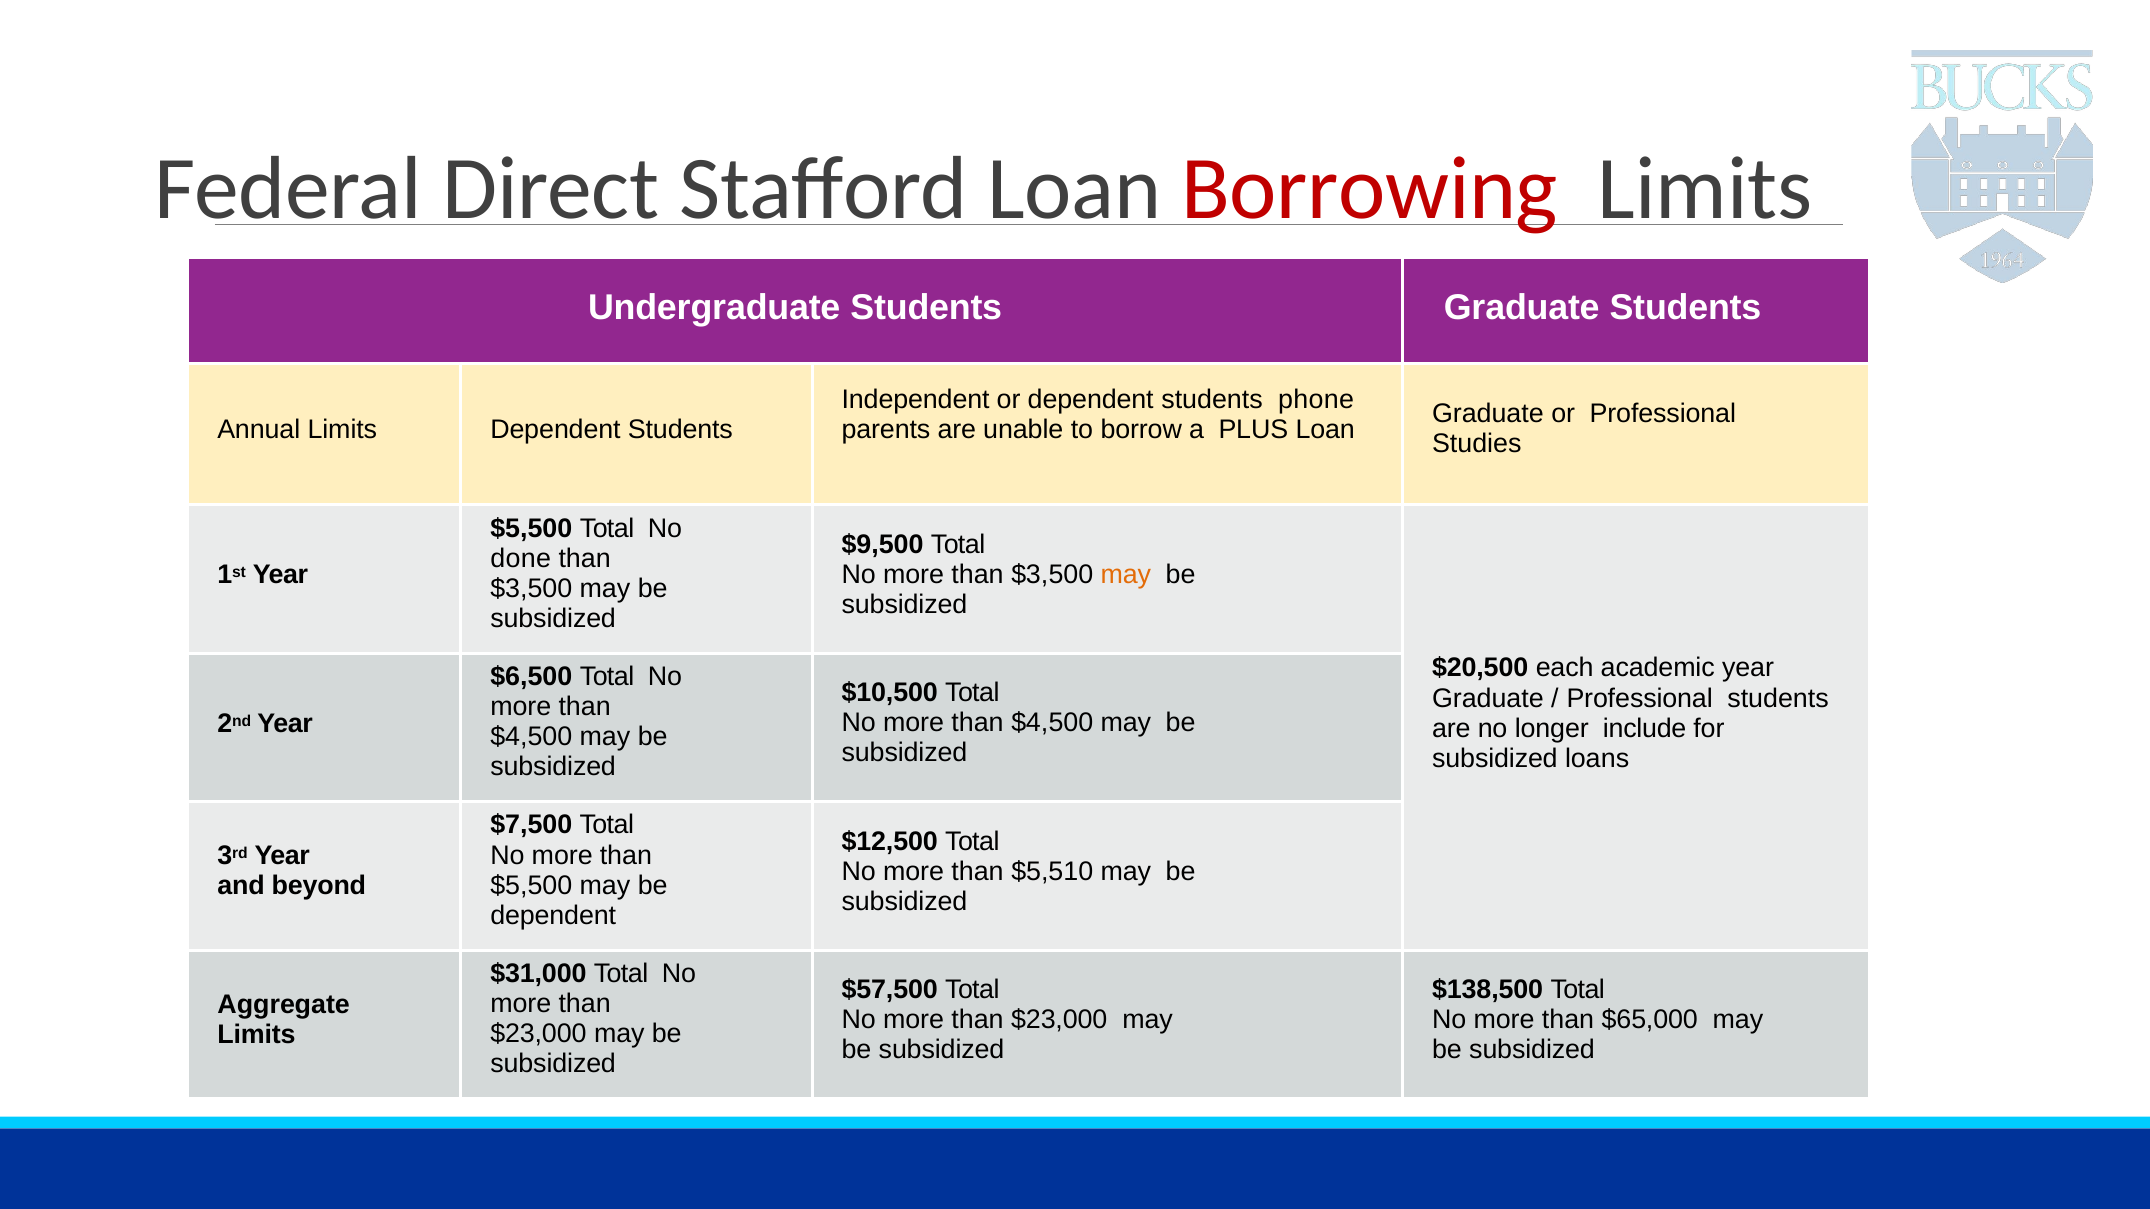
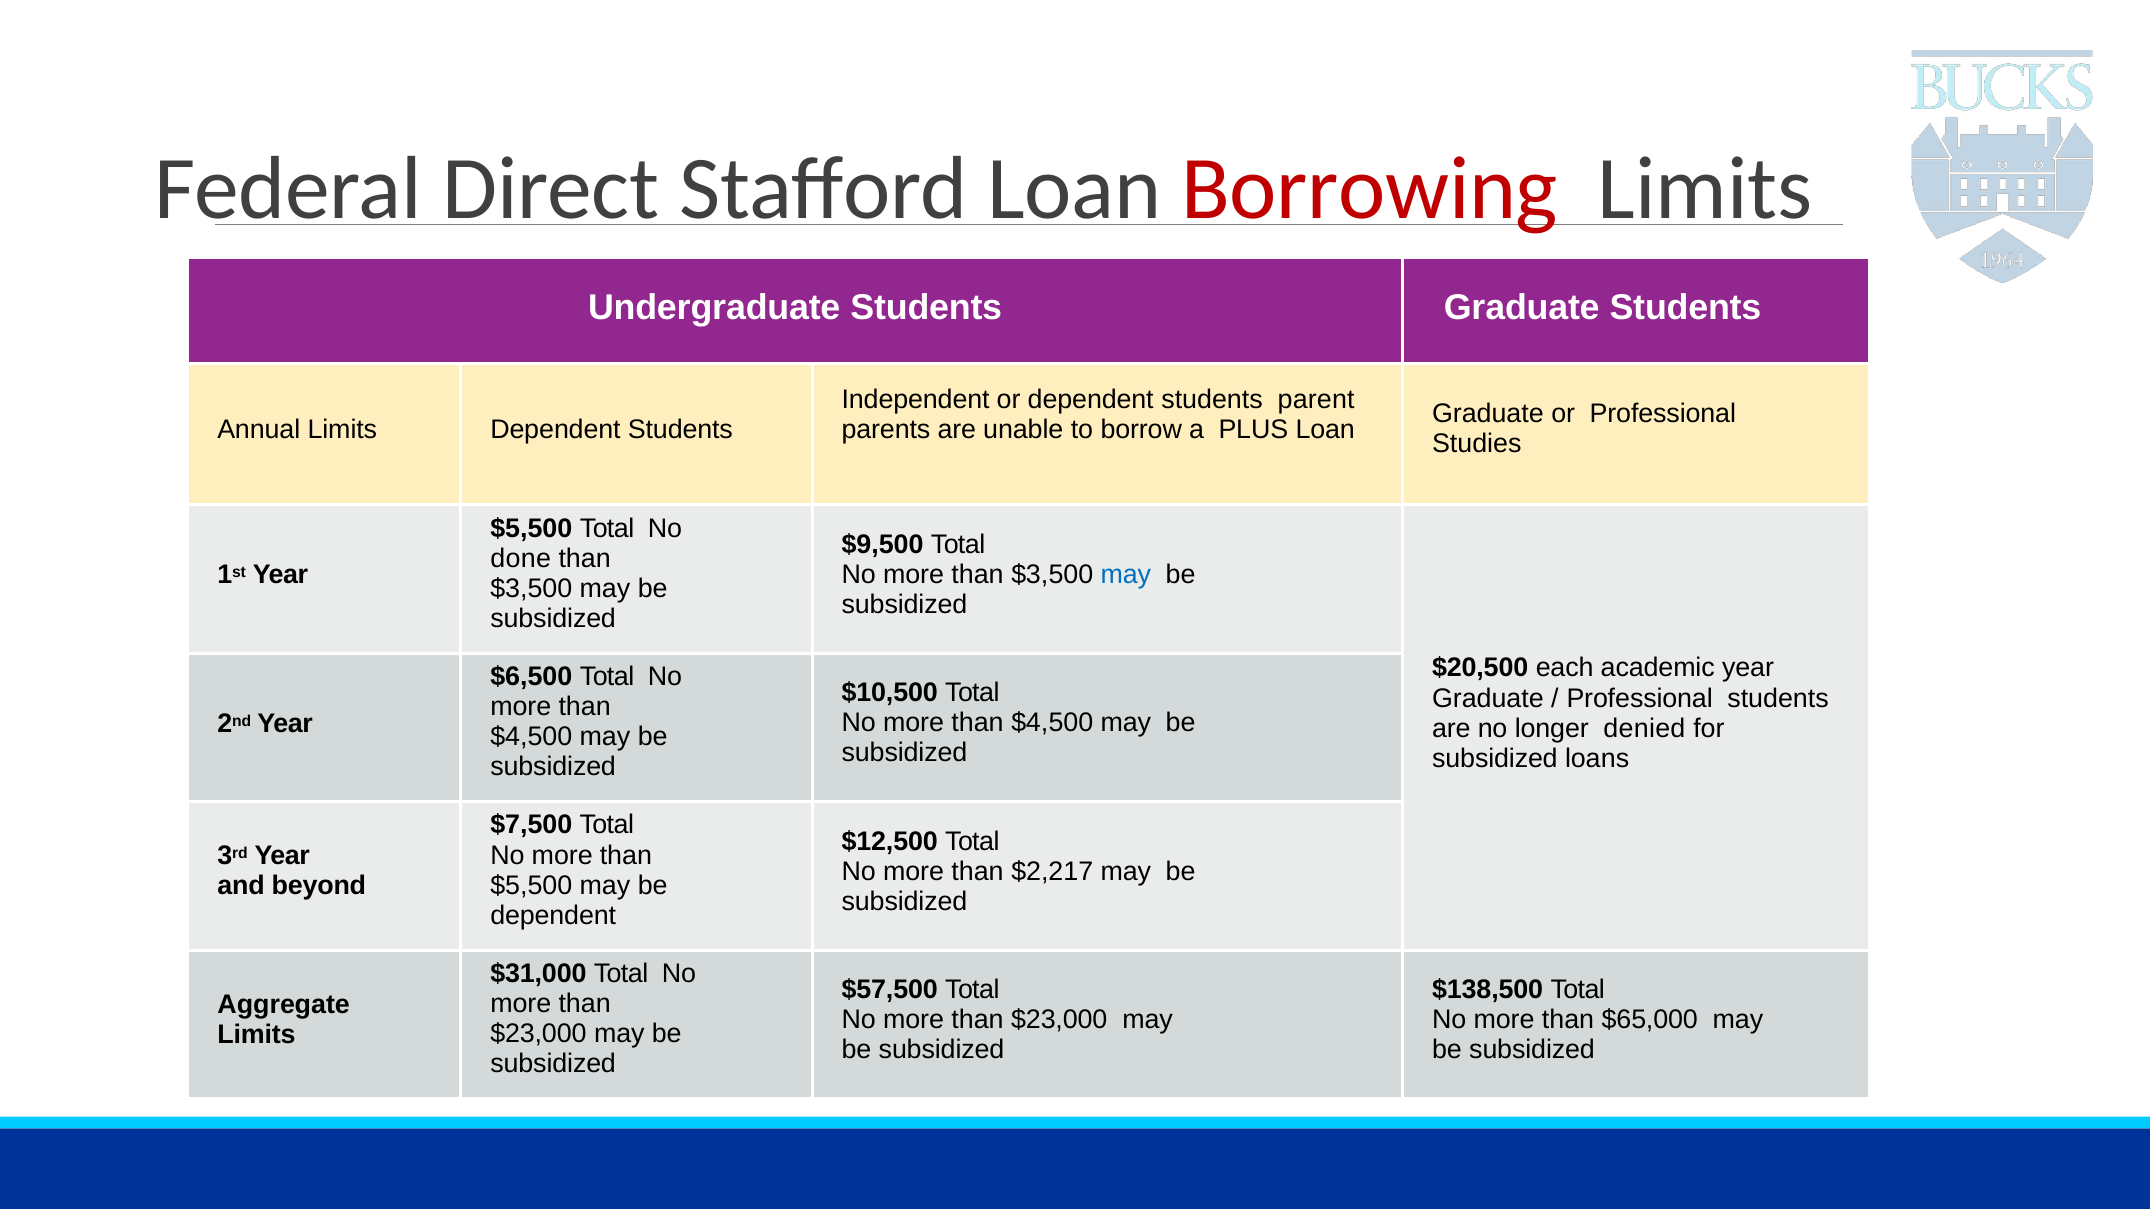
phone: phone -> parent
may at (1126, 575) colour: orange -> blue
include: include -> denied
$5,510: $5,510 -> $2,217
